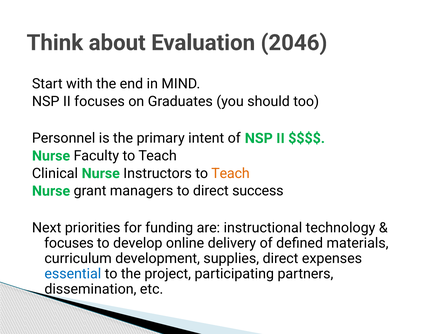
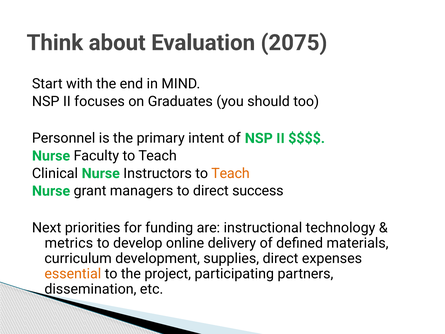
2046: 2046 -> 2075
focuses at (69, 243): focuses -> metrics
essential colour: blue -> orange
